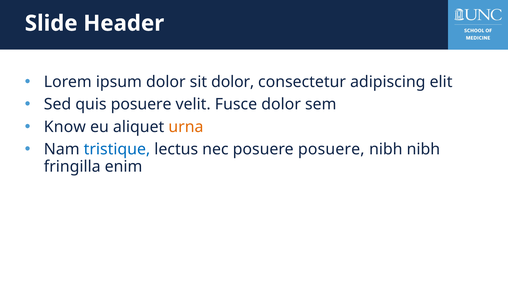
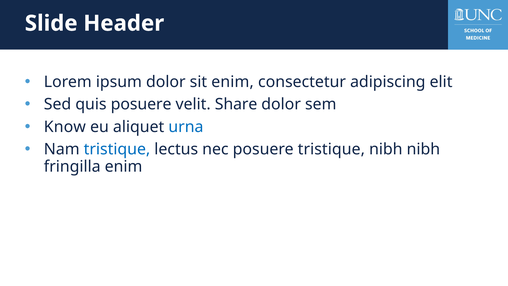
sit dolor: dolor -> enim
Fusce: Fusce -> Share
urna colour: orange -> blue
posuere posuere: posuere -> tristique
